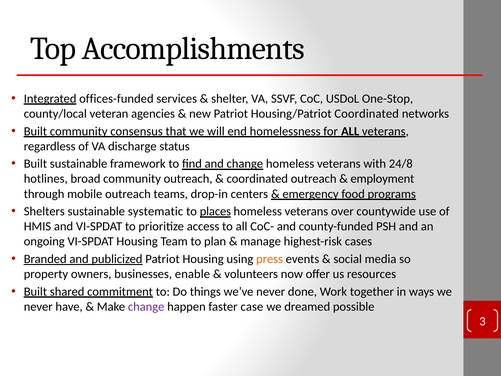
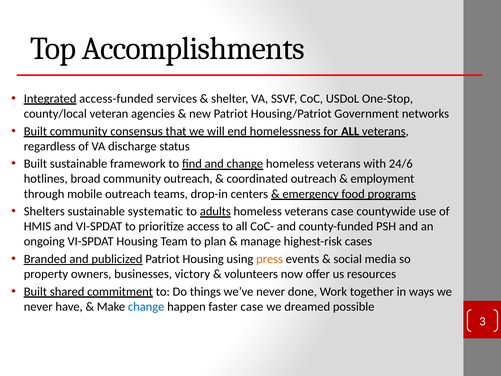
offices-funded: offices-funded -> access-funded
Housing/Patriot Coordinated: Coordinated -> Government
24/8: 24/8 -> 24/6
places: places -> adults
veterans over: over -> case
enable: enable -> victory
change at (146, 306) colour: purple -> blue
